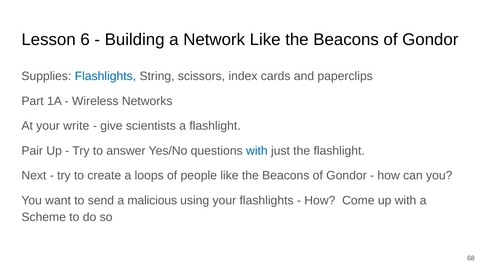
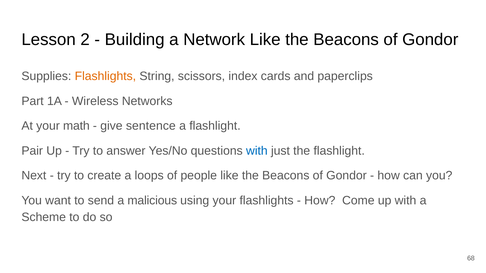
6: 6 -> 2
Flashlights at (105, 76) colour: blue -> orange
write: write -> math
scientists: scientists -> sentence
